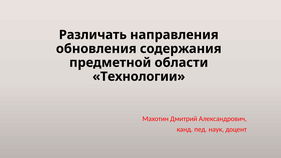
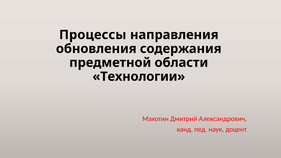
Различать: Различать -> Процессы
